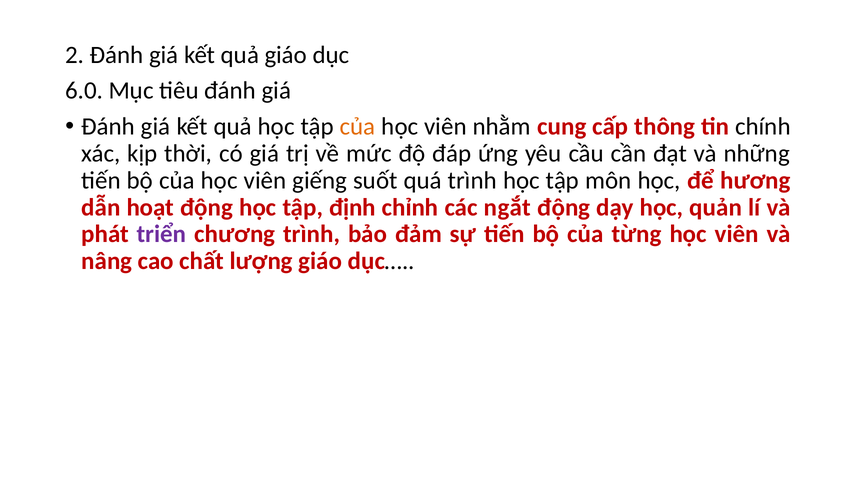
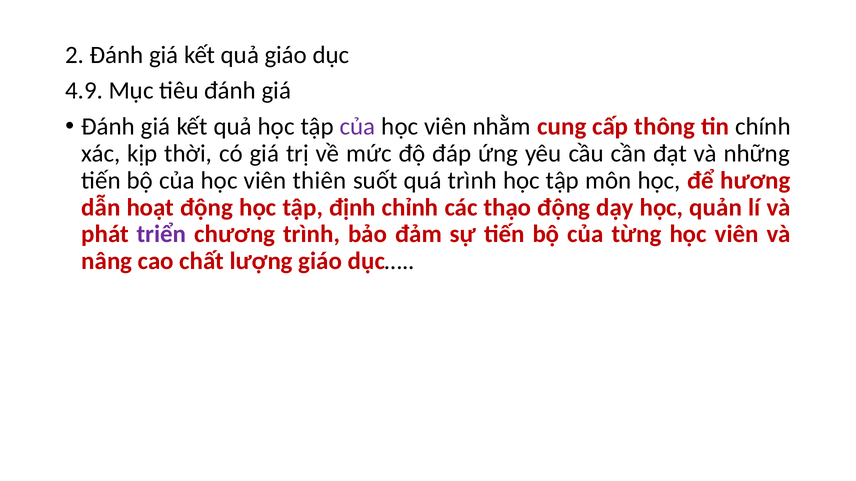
6.0: 6.0 -> 4.9
của at (358, 127) colour: orange -> purple
giếng: giếng -> thiên
ngắt: ngắt -> thạo
